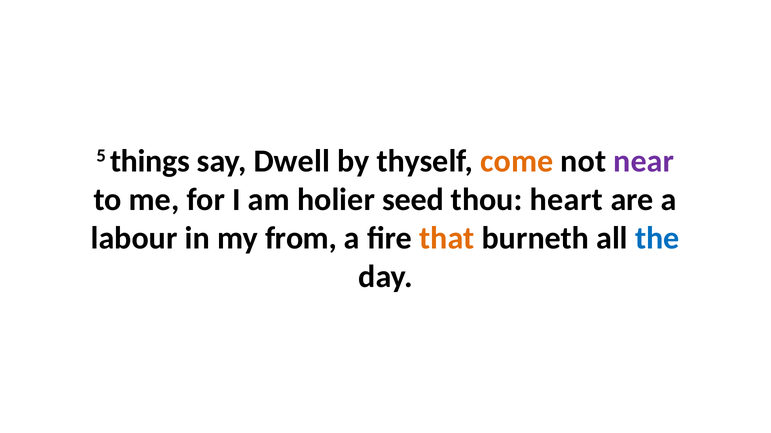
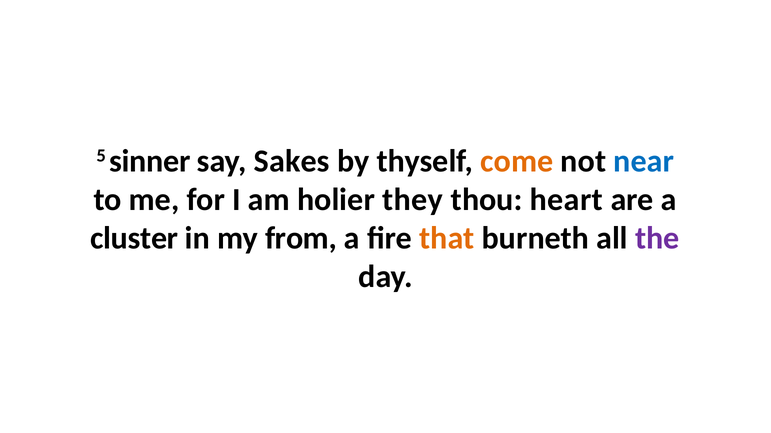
things: things -> sinner
Dwell: Dwell -> Sakes
near colour: purple -> blue
seed: seed -> they
labour: labour -> cluster
the colour: blue -> purple
